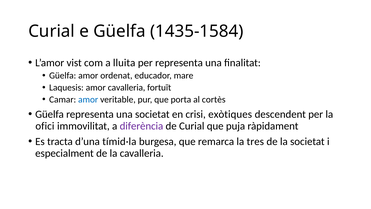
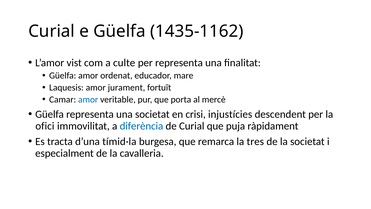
1435-1584: 1435-1584 -> 1435-1162
lluita: lluita -> culte
amor cavalleria: cavalleria -> jurament
cortès: cortès -> mercè
exòtiques: exòtiques -> injustícies
diferència colour: purple -> blue
